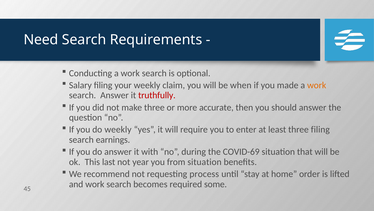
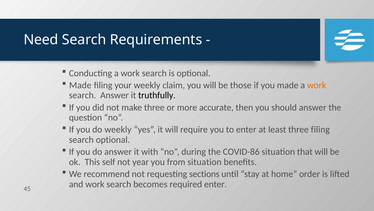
Salary at (80, 85): Salary -> Made
when: when -> those
truthfully colour: red -> black
search earnings: earnings -> optional
COVID-69: COVID-69 -> COVID-86
last: last -> self
process: process -> sections
required some: some -> enter
